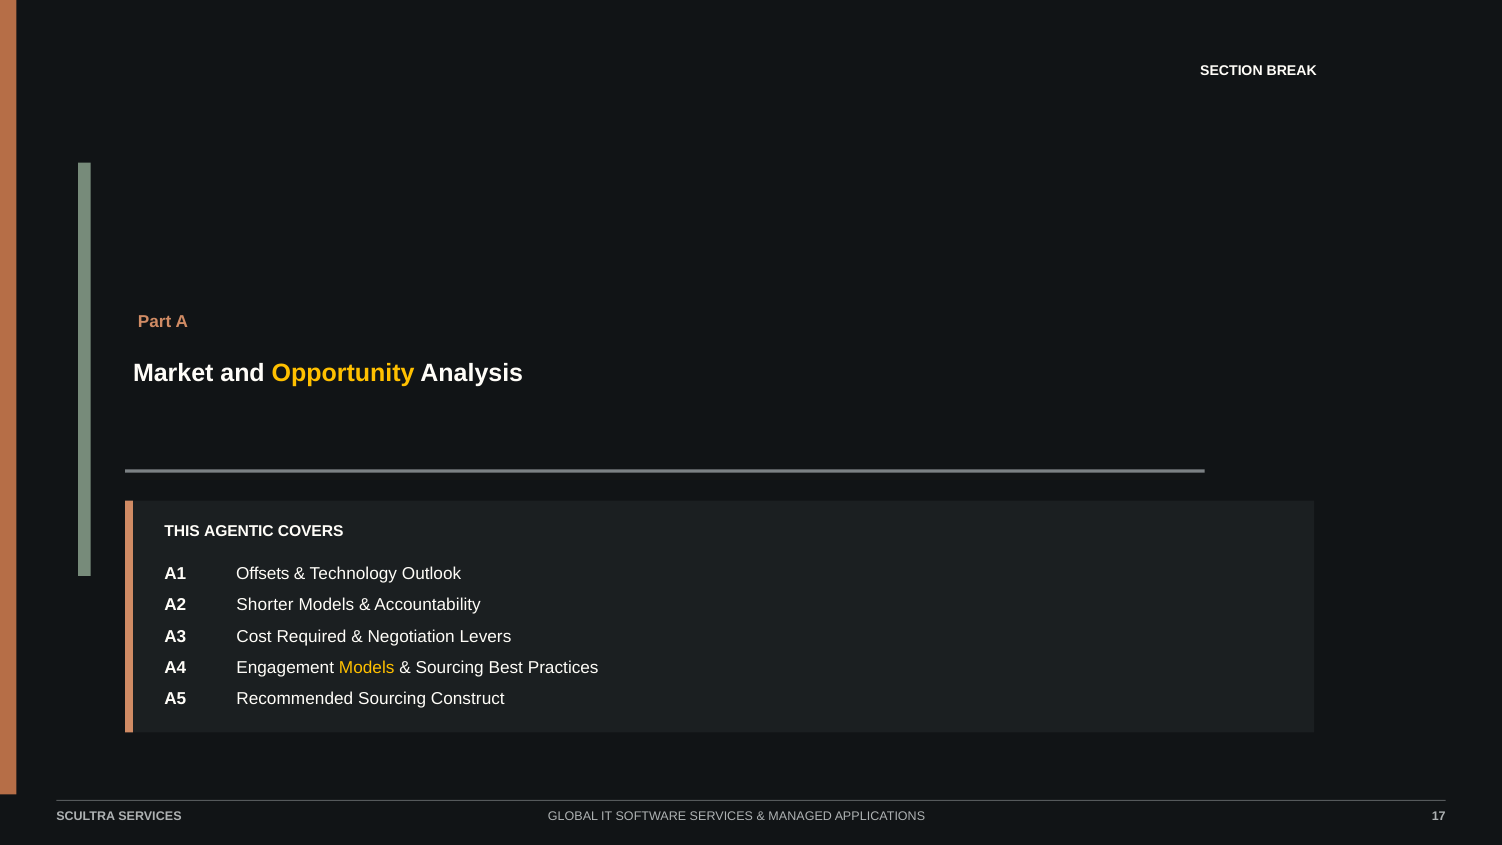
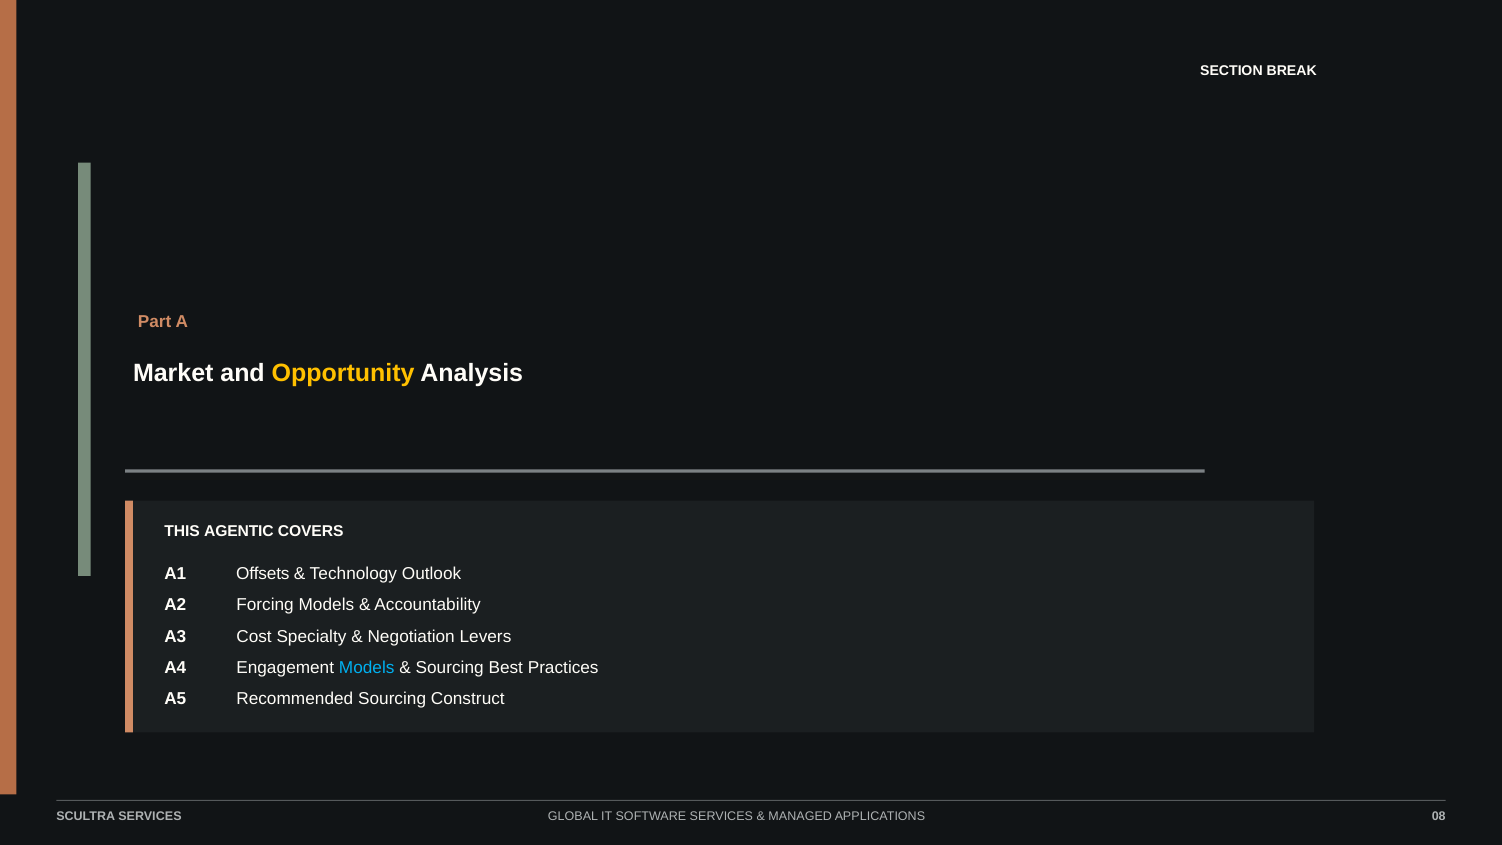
Shorter: Shorter -> Forcing
Required: Required -> Specialty
Models at (367, 668) colour: yellow -> light blue
17: 17 -> 08
